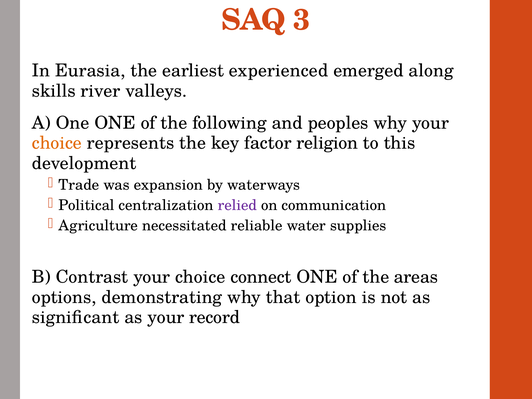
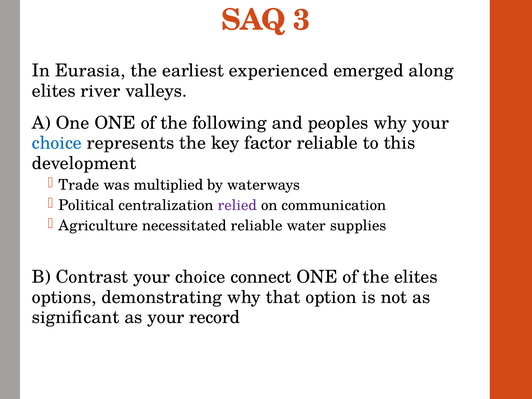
skills at (54, 91): skills -> elites
choice at (57, 143) colour: orange -> blue
factor religion: religion -> reliable
expansion: expansion -> multiplied
the areas: areas -> elites
